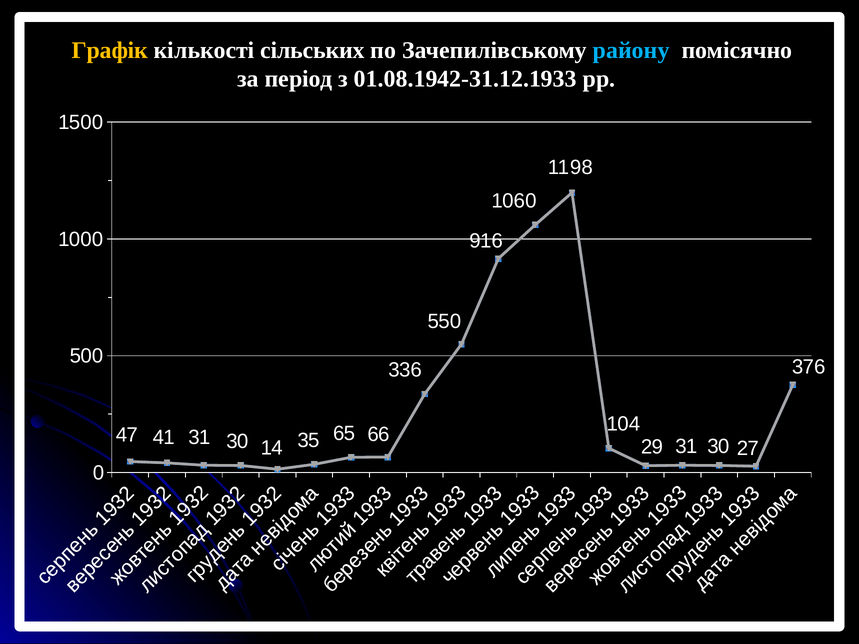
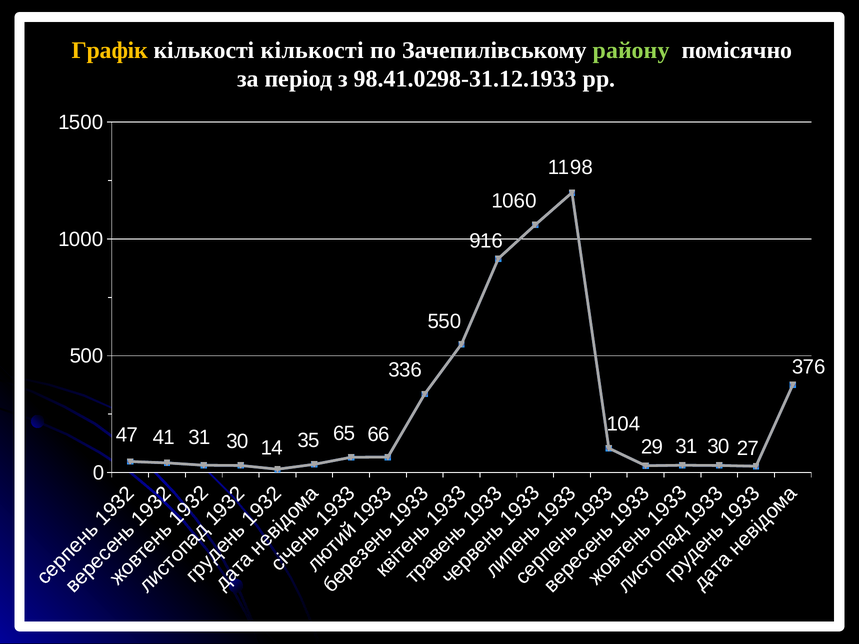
кількості сільських: сільських -> кількості
району colour: light blue -> light green
01.08.1942-31.12.1933: 01.08.1942-31.12.1933 -> 98.41.0298-31.12.1933
